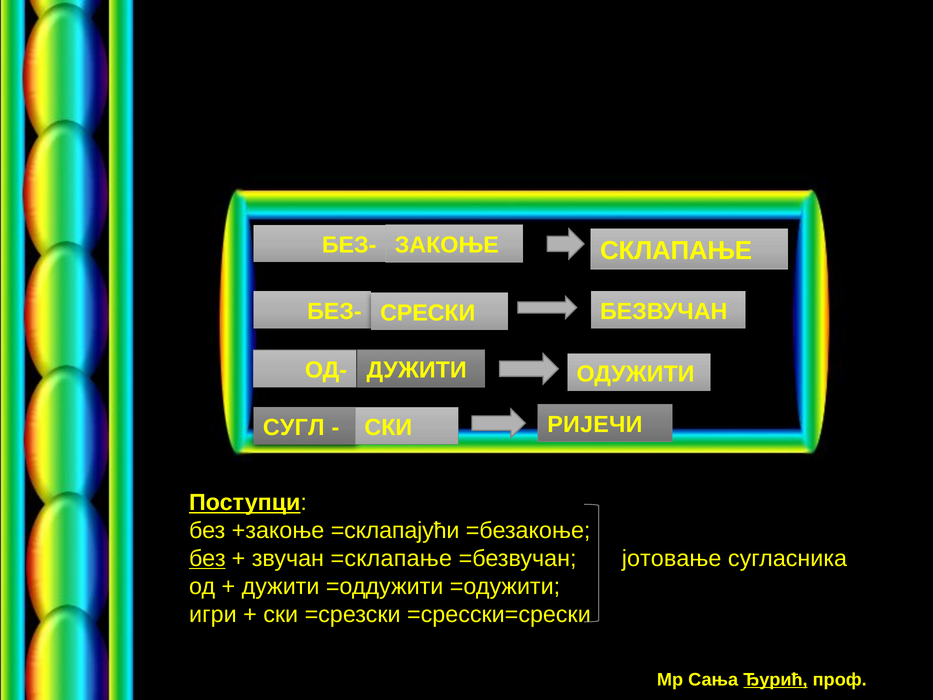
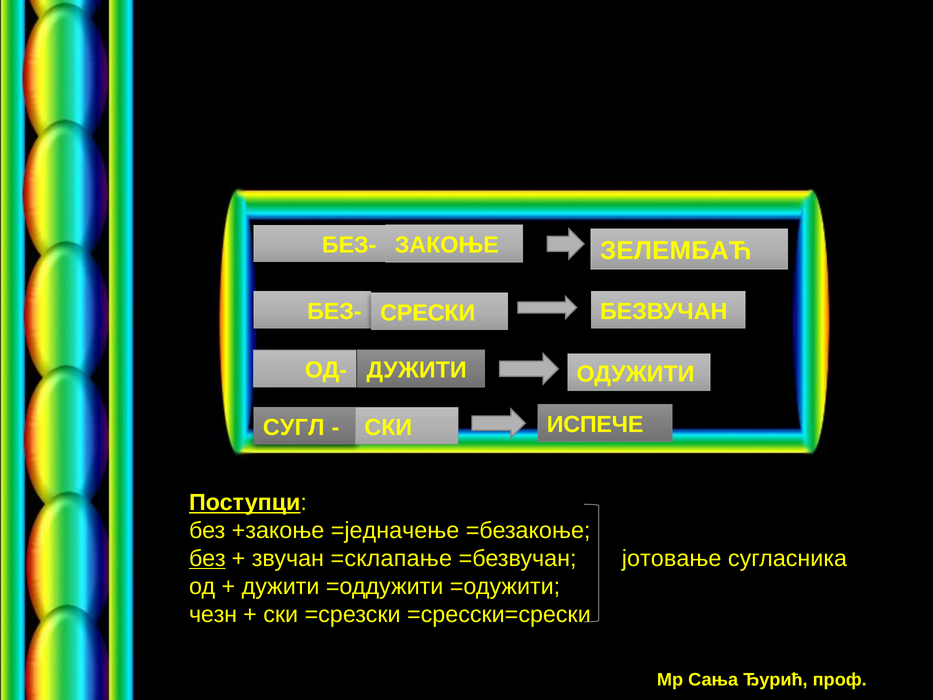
СКЛАПАЊЕ: СКЛАПАЊЕ -> ЗЕЛЕМБАЋ
РИЈЕЧИ: РИЈЕЧИ -> ИСПЕЧЕ
=склапајући: =склапајући -> =једначење
игри: игри -> чезн
Ђурић underline: present -> none
